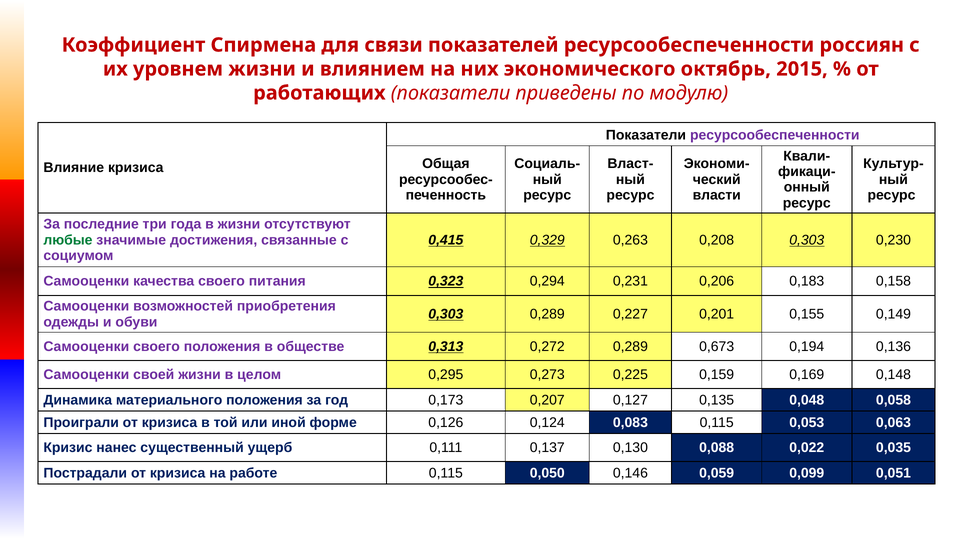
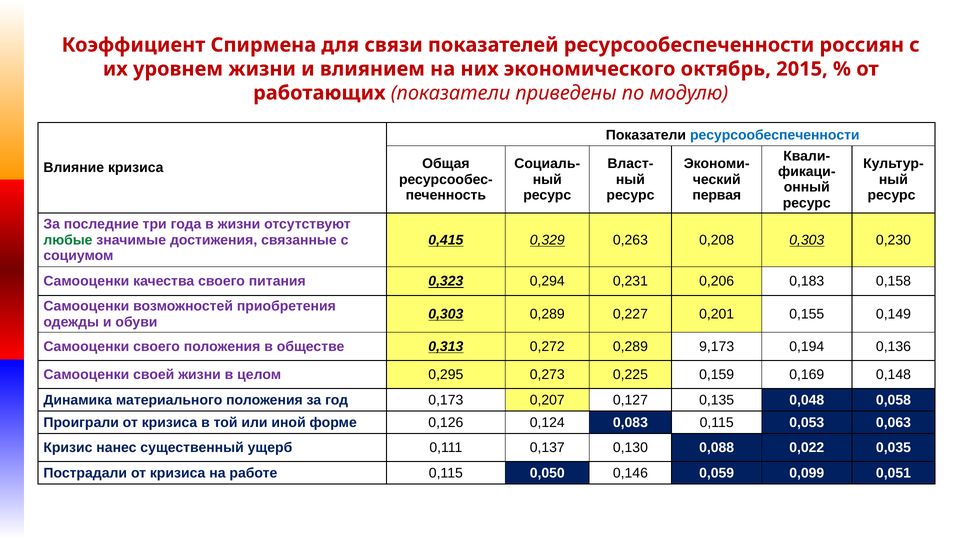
ресурсообеспеченности at (775, 135) colour: purple -> blue
власти: власти -> первая
0,673: 0,673 -> 9,173
